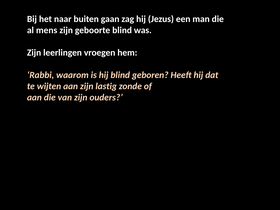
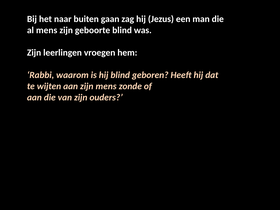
zijn lastig: lastig -> mens
